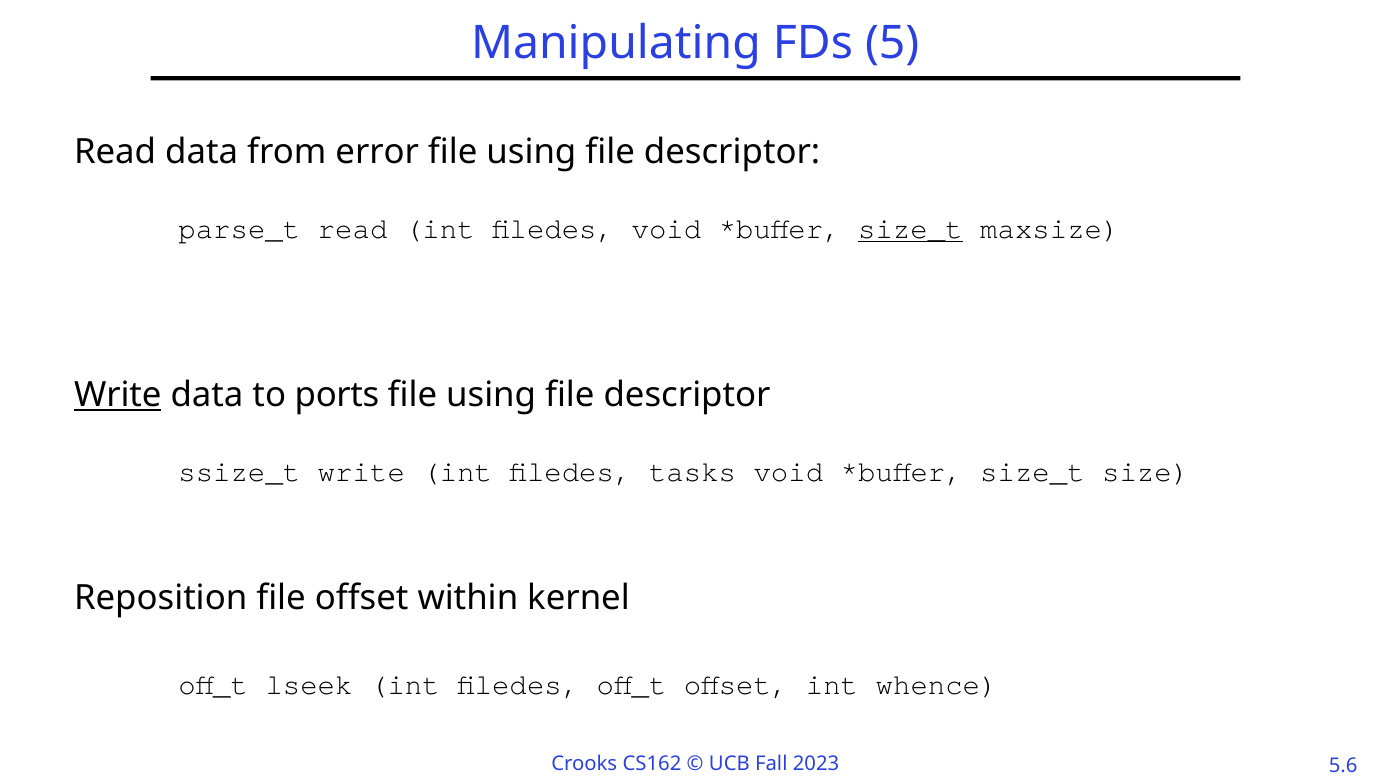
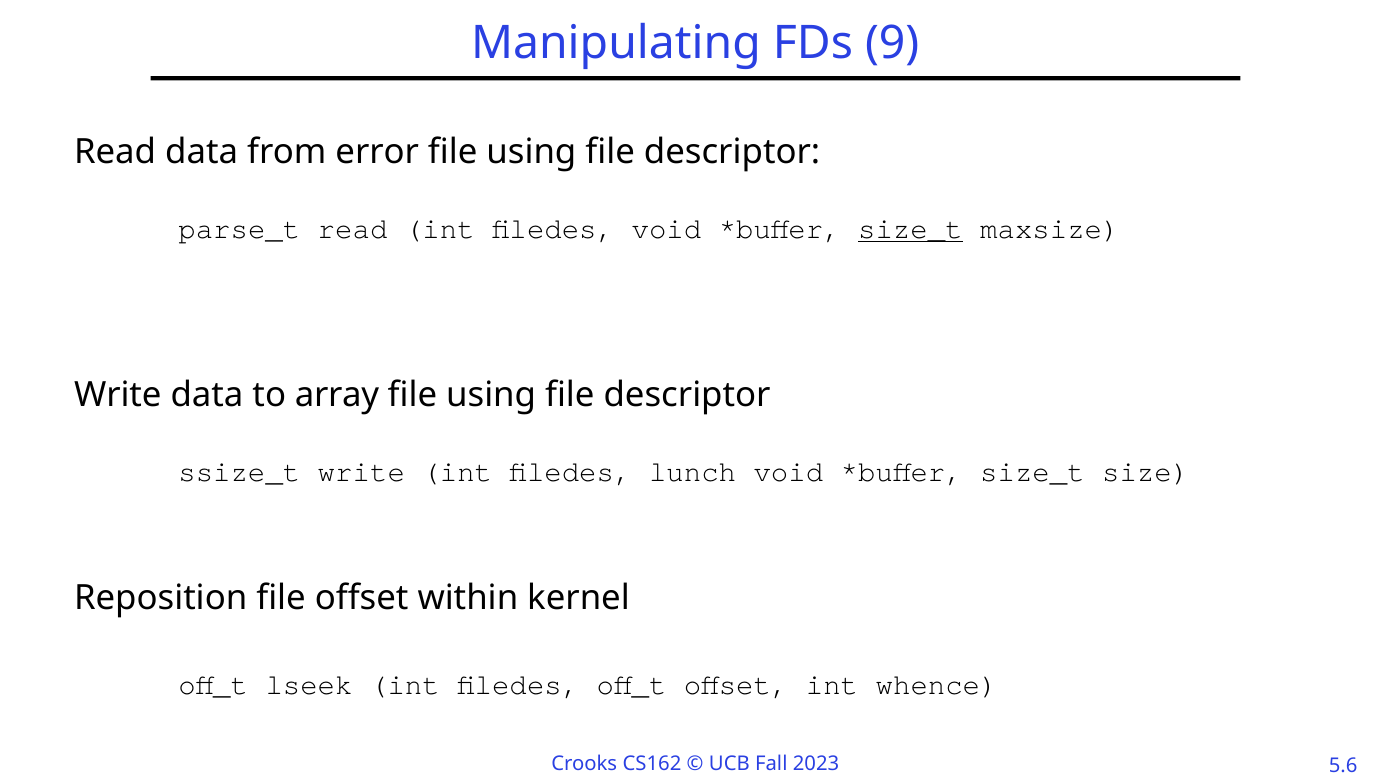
5: 5 -> 9
Write at (118, 396) underline: present -> none
ports: ports -> array
tasks: tasks -> lunch
